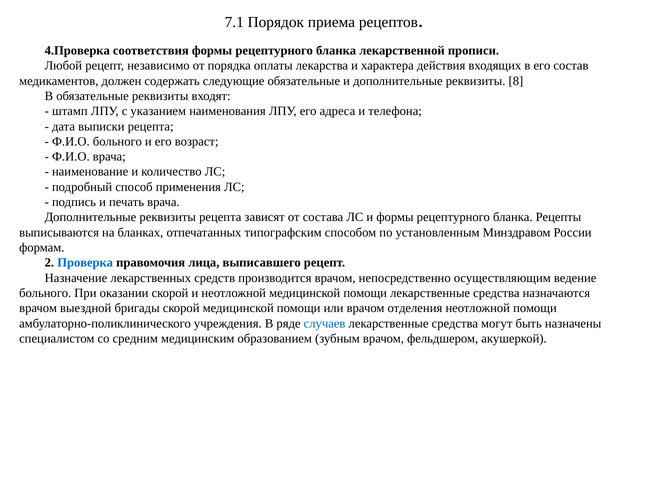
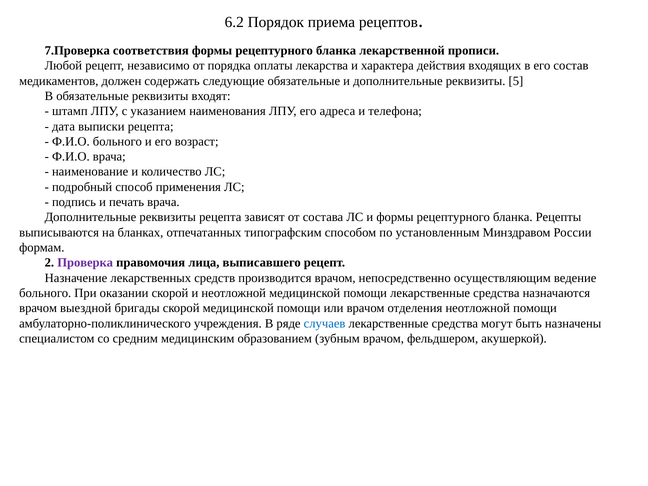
7.1: 7.1 -> 6.2
4.Проверка: 4.Проверка -> 7.Проверка
8: 8 -> 5
Проверка colour: blue -> purple
